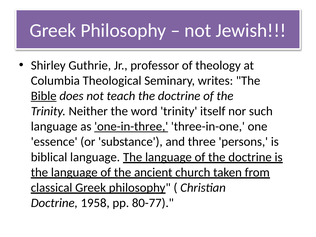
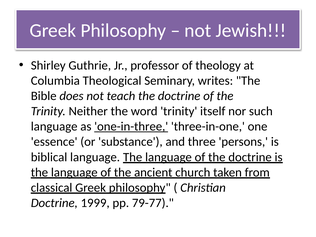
Bible underline: present -> none
1958: 1958 -> 1999
80-77: 80-77 -> 79-77
